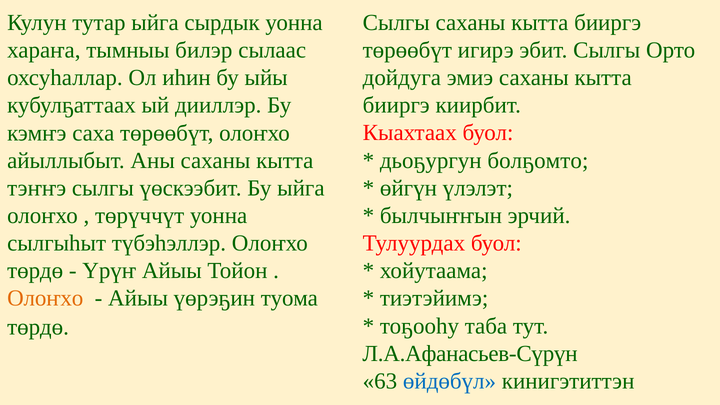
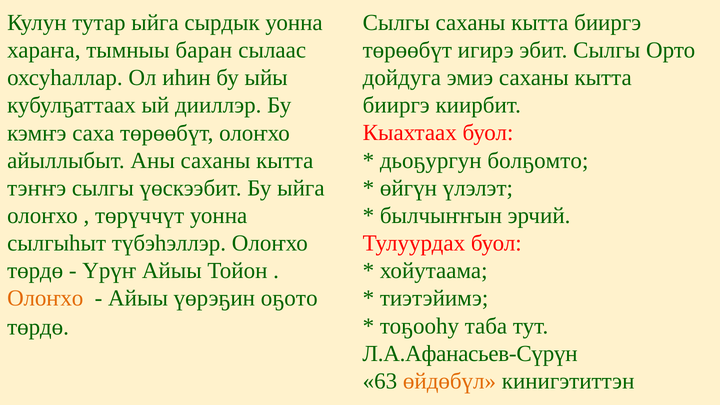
билэр: билэр -> баран
туома: туома -> оҕото
өйдөбүл colour: blue -> orange
